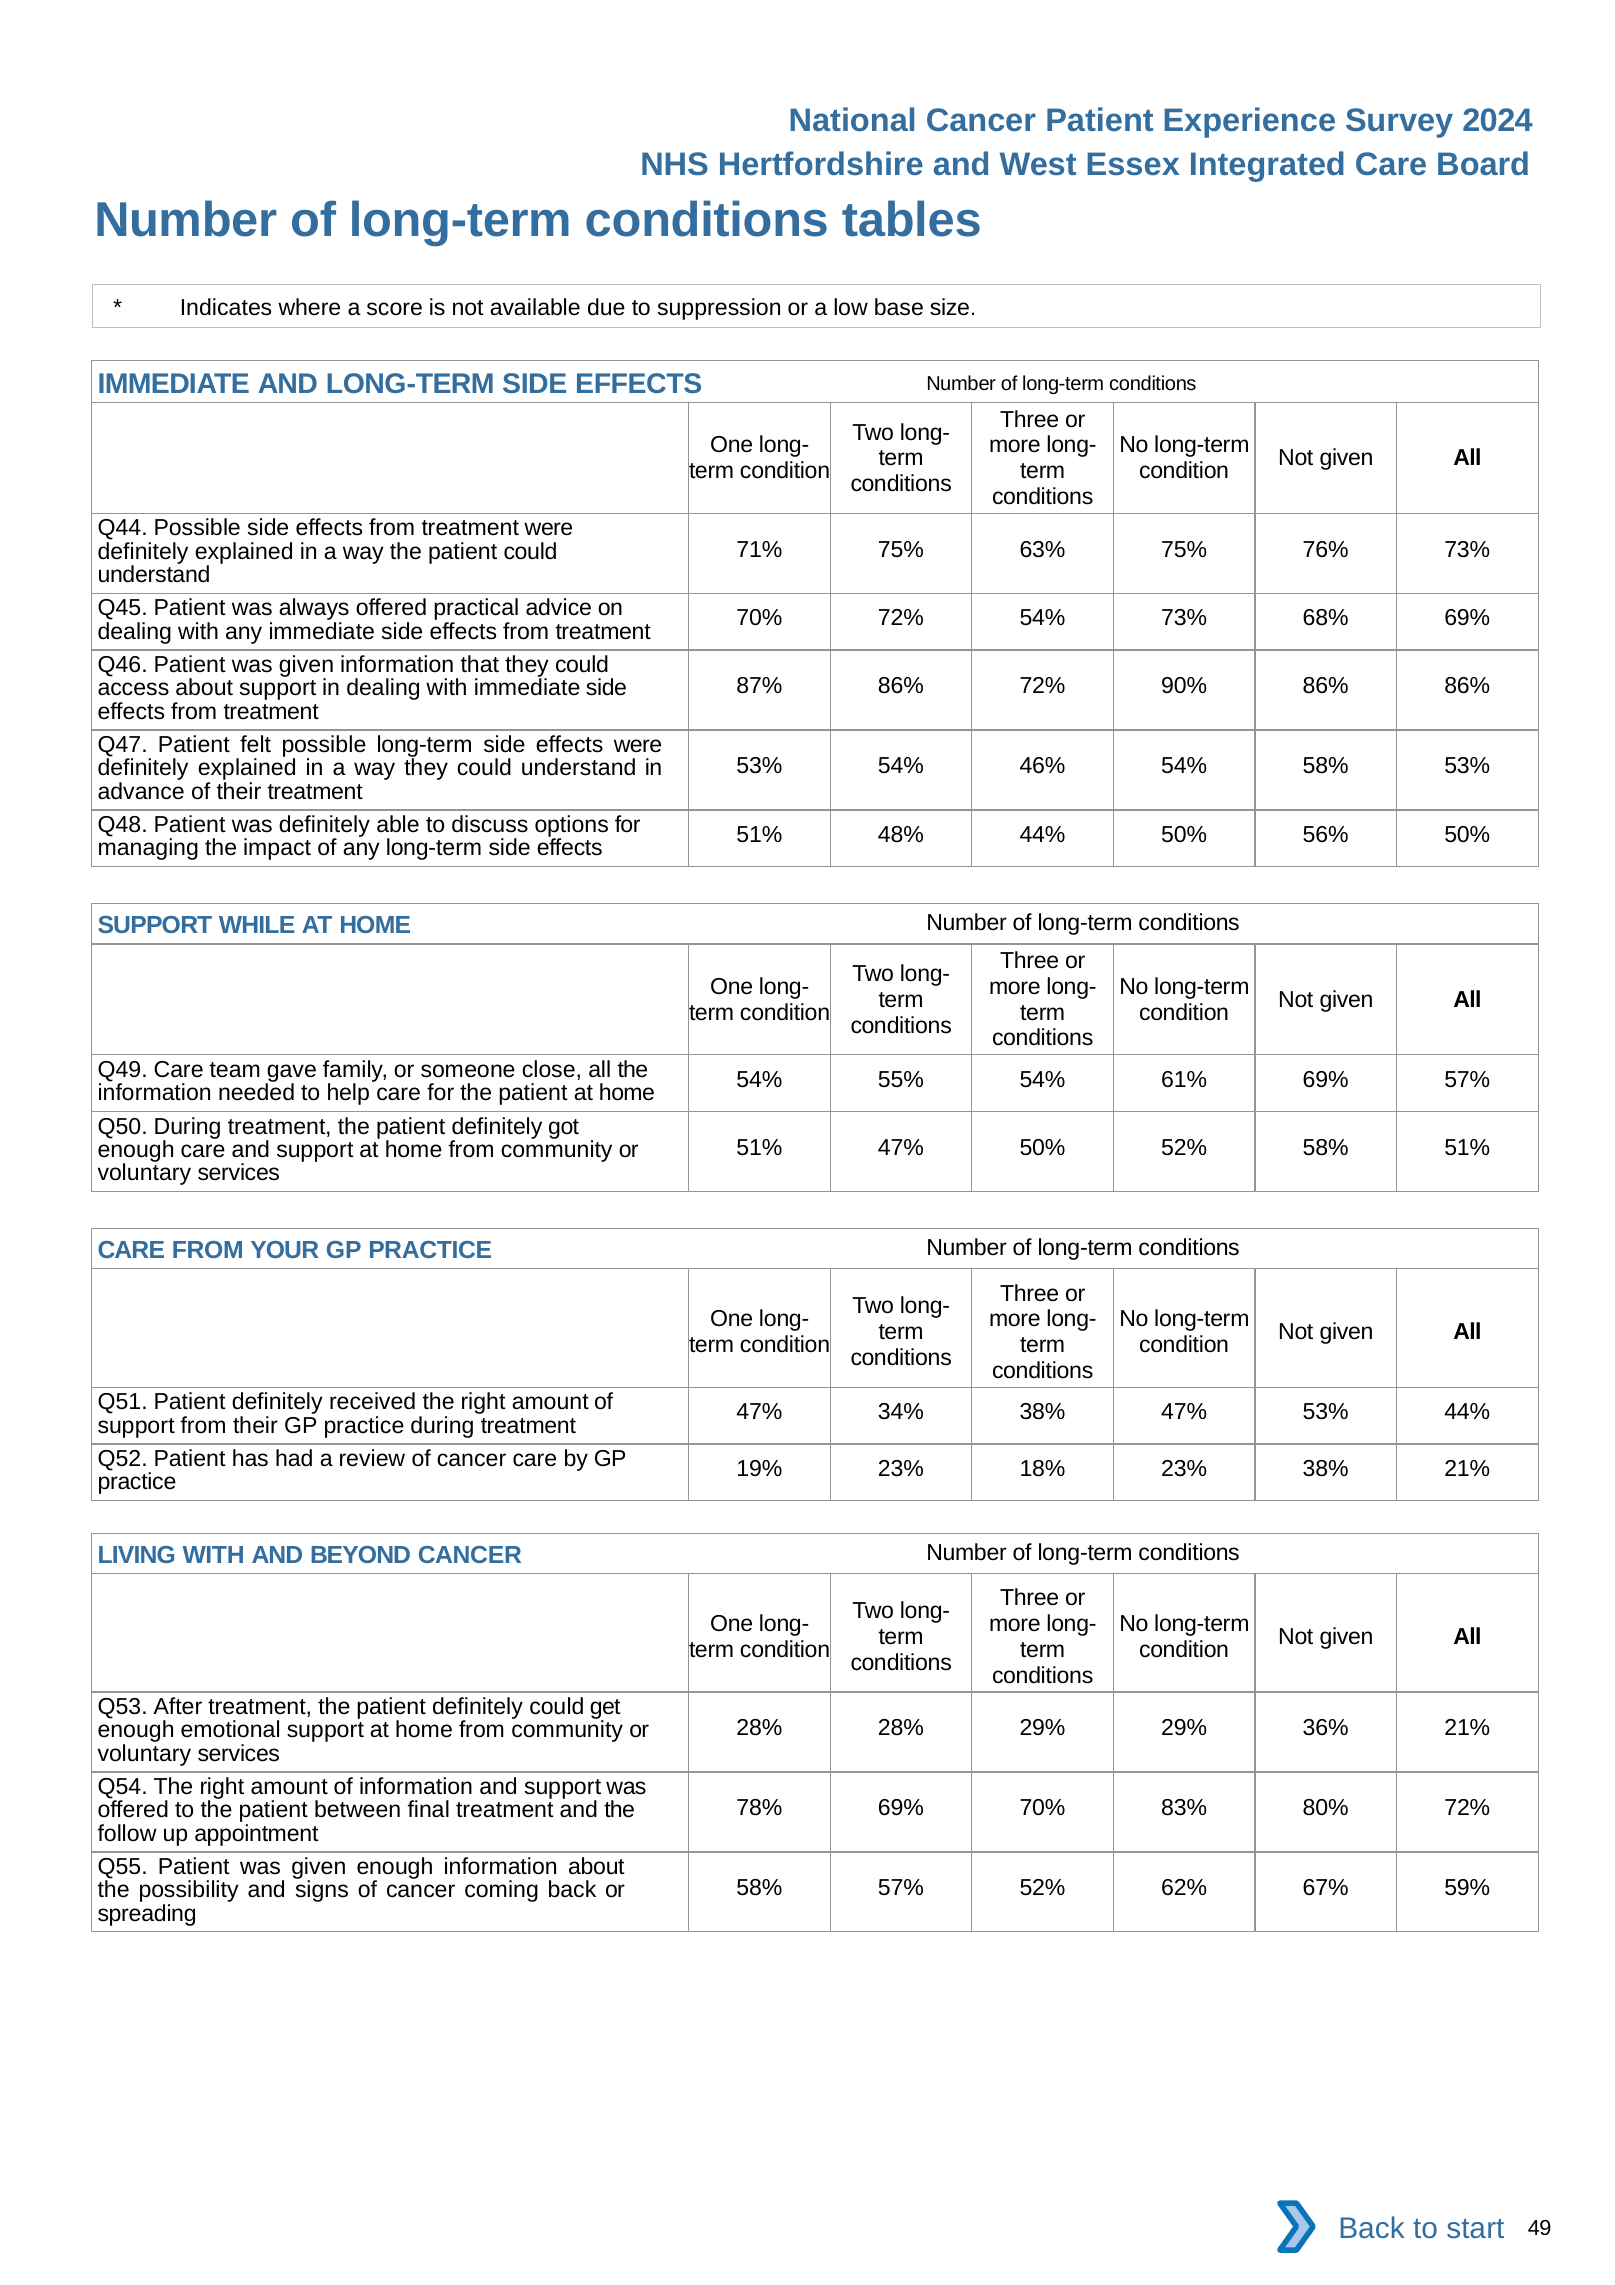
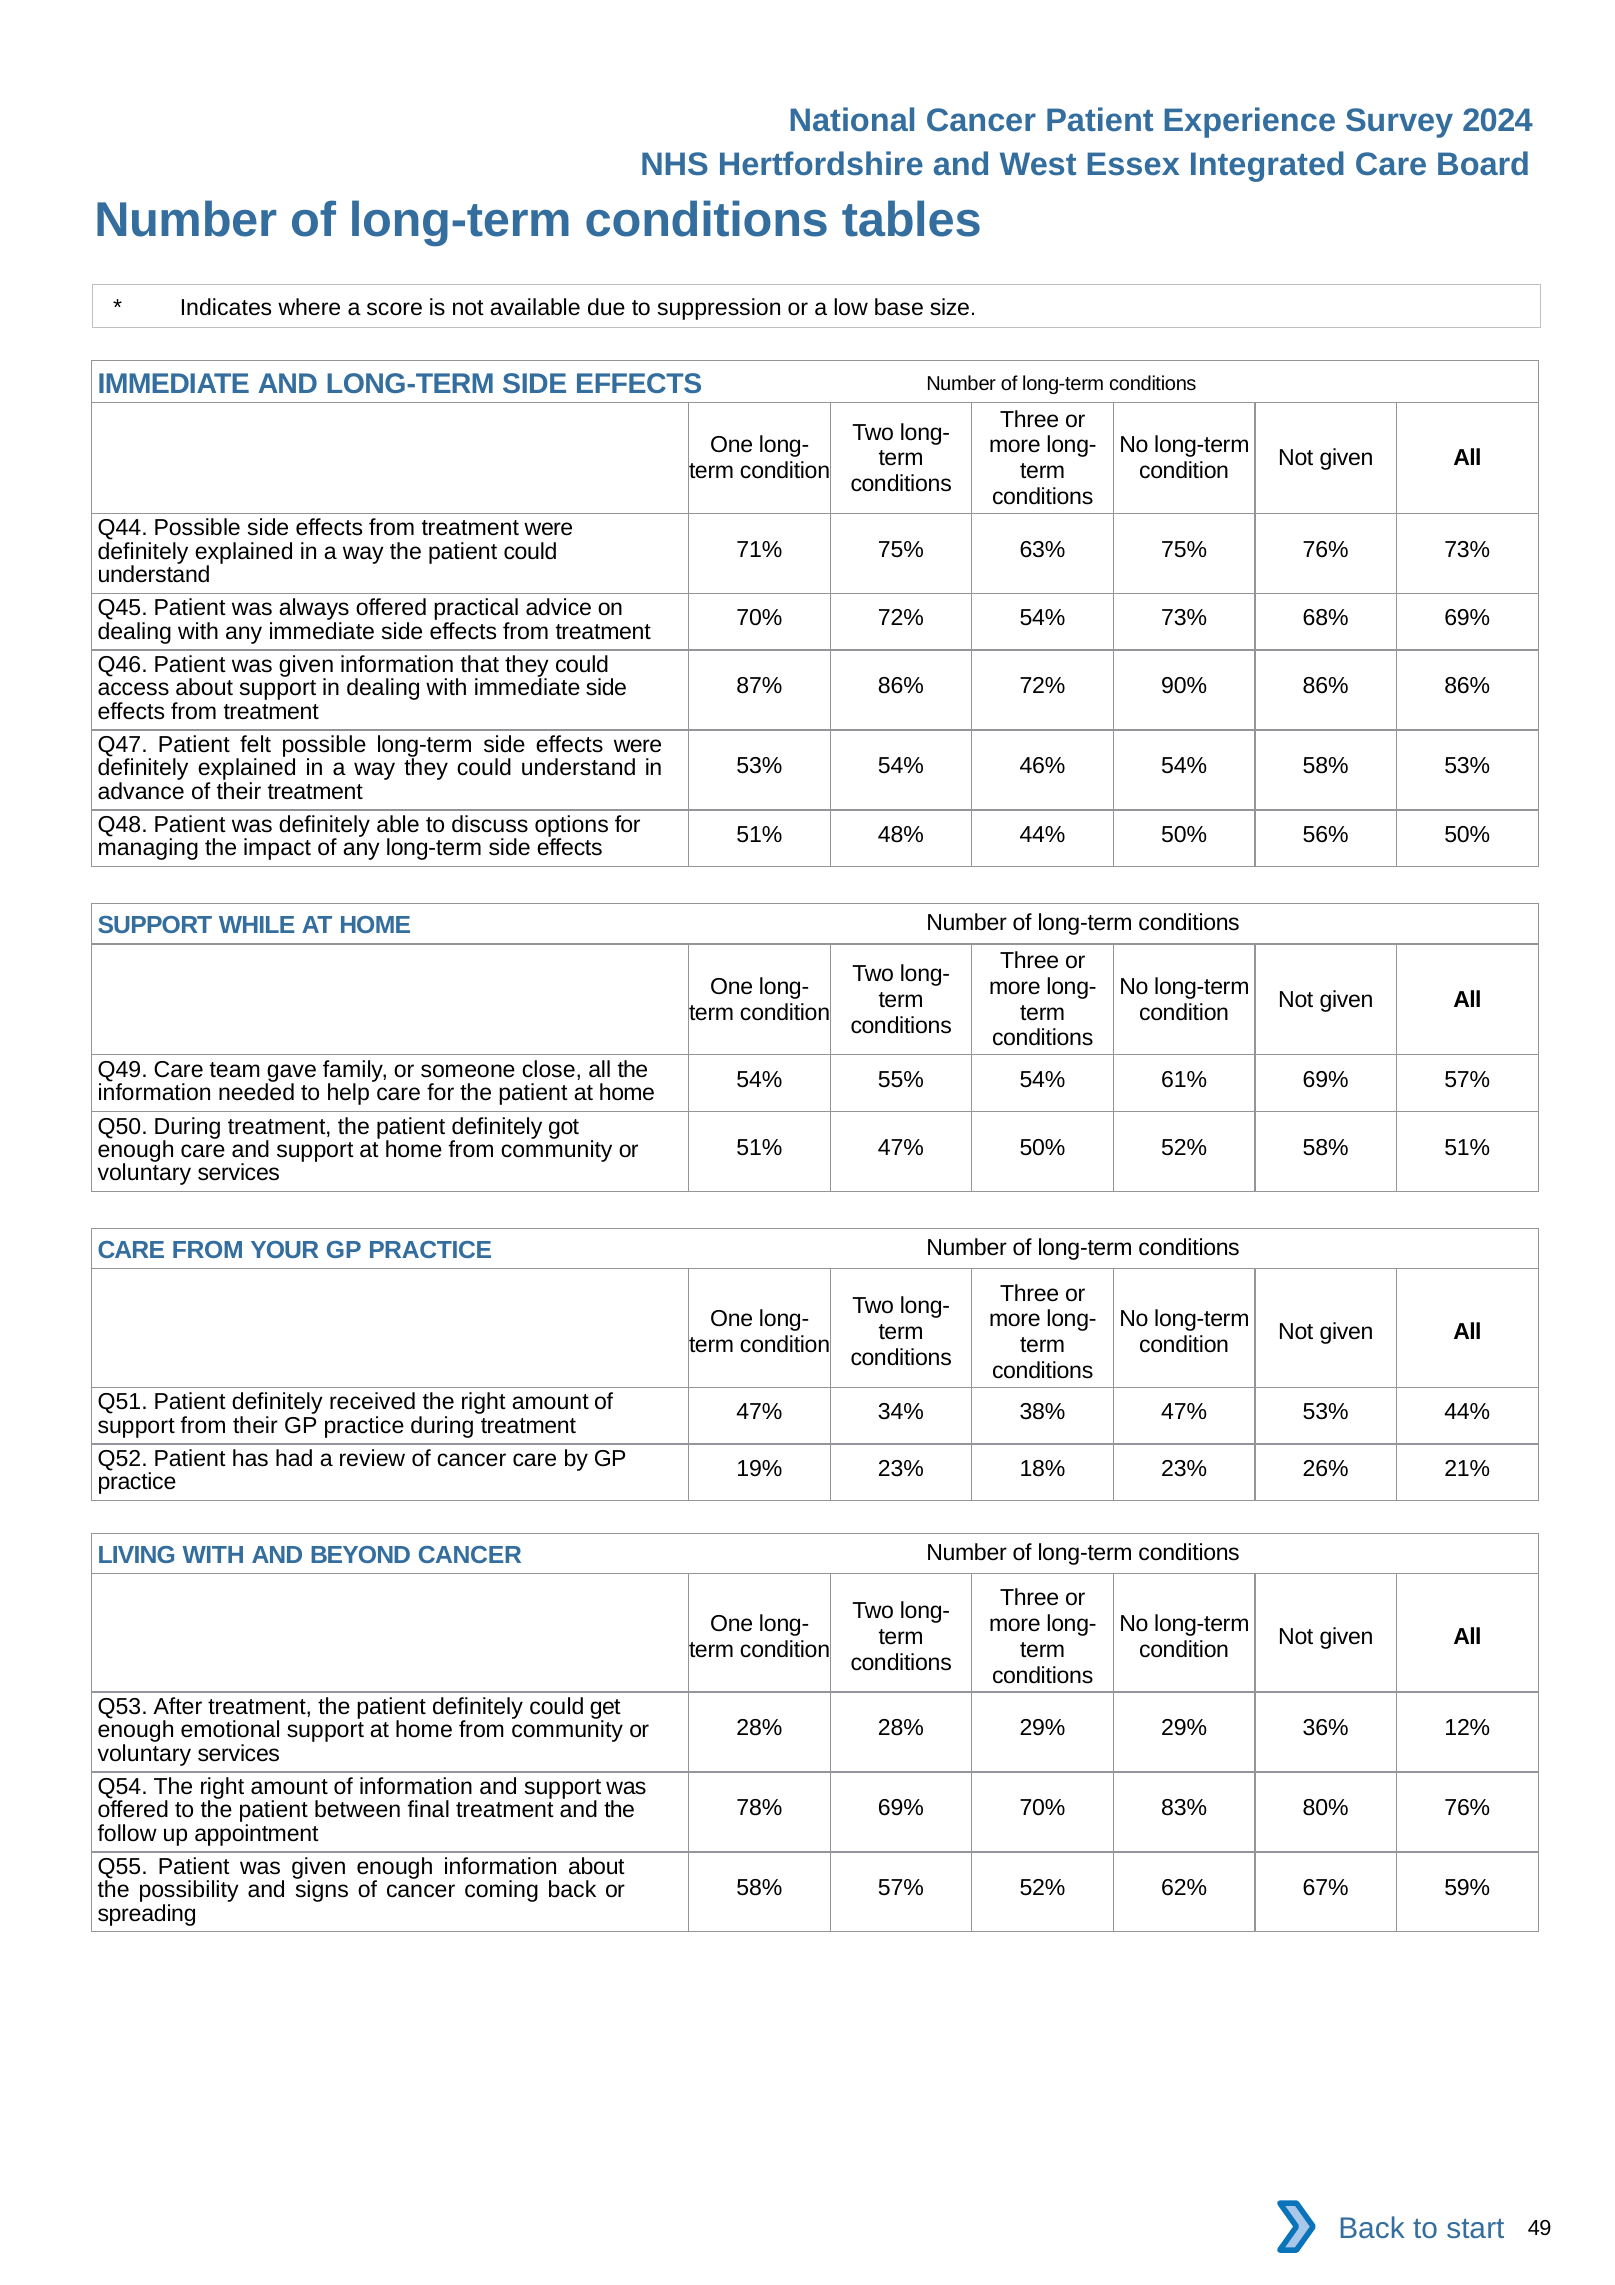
23% 38%: 38% -> 26%
36% 21%: 21% -> 12%
80% 72%: 72% -> 76%
